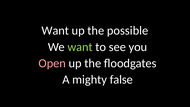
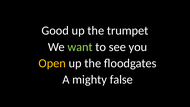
Want at (55, 31): Want -> Good
possible: possible -> trumpet
Open colour: pink -> yellow
